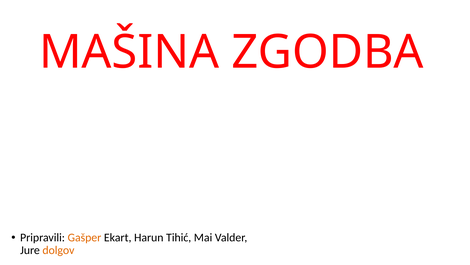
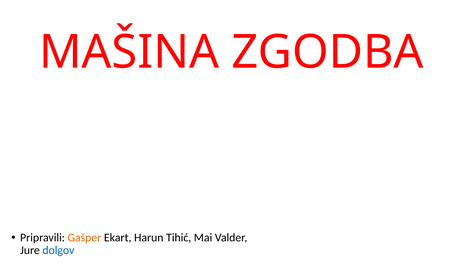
dolgov colour: orange -> blue
